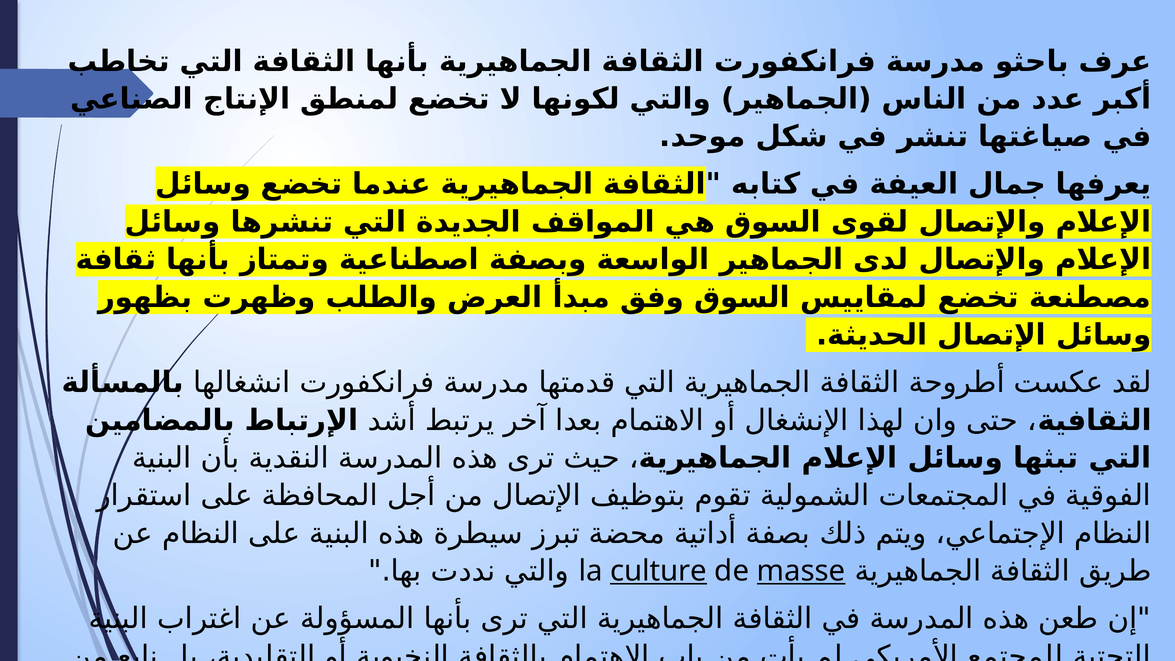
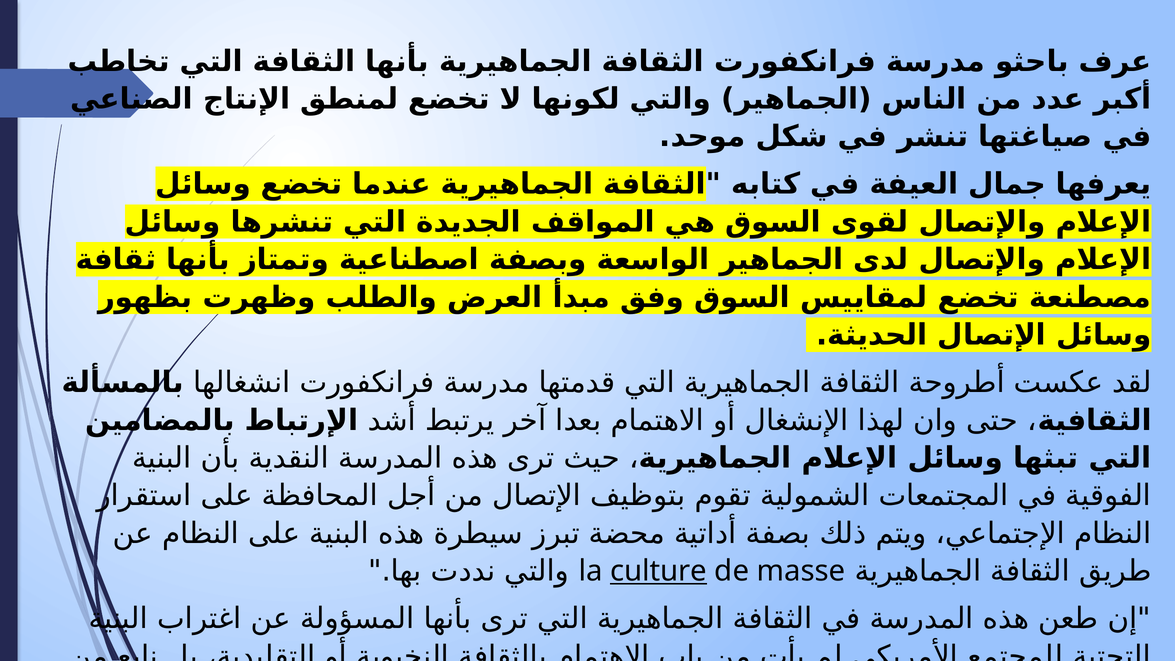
masse underline: present -> none
